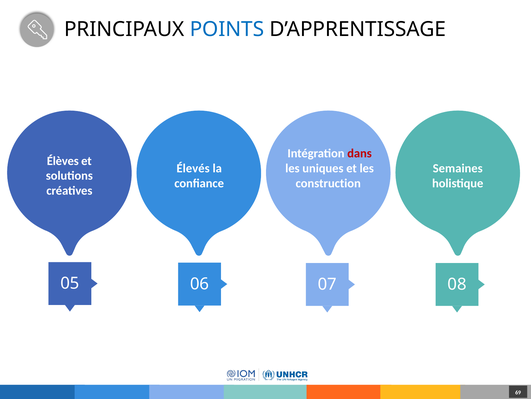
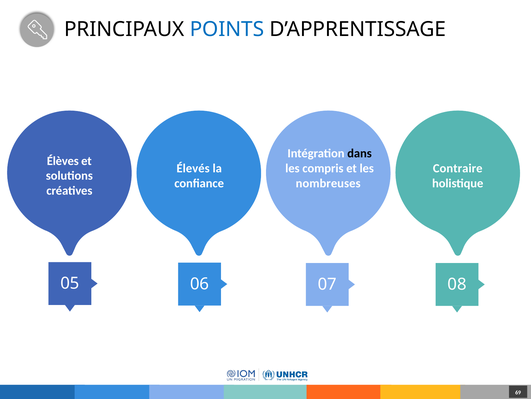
dans colour: red -> black
uniques: uniques -> compris
Semaines: Semaines -> Contraire
construction: construction -> nombreuses
